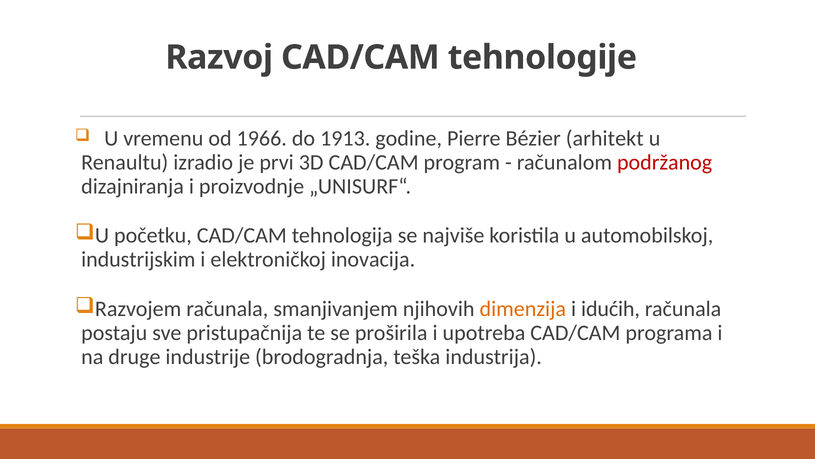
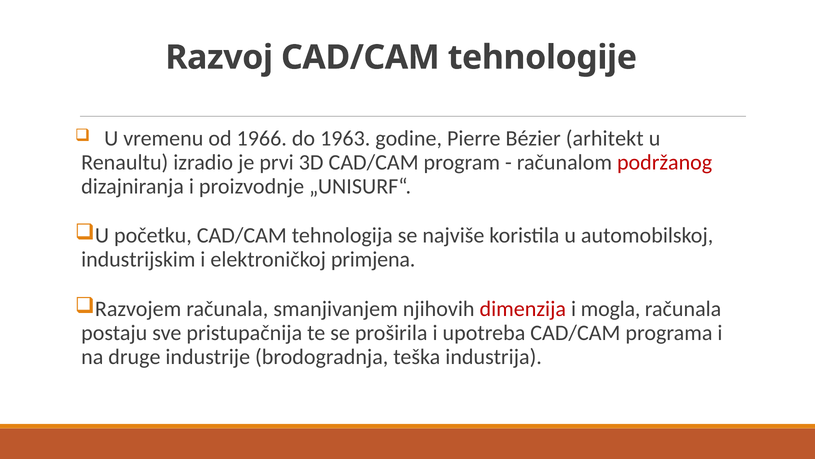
1913: 1913 -> 1963
inovacija: inovacija -> primjena
dimenzija colour: orange -> red
idućih: idućih -> mogla
